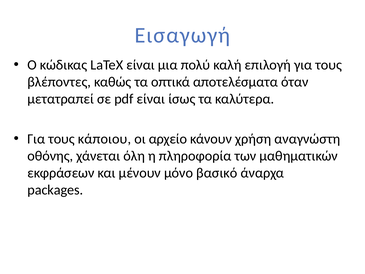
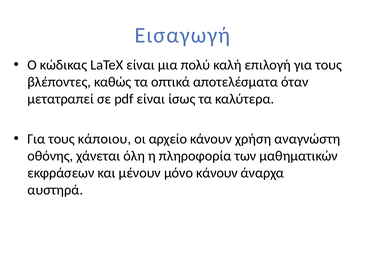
μόνο βασικό: βασικό -> κάνουν
packages: packages -> αυστηρά
